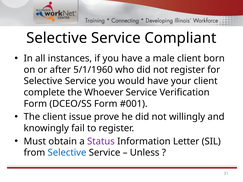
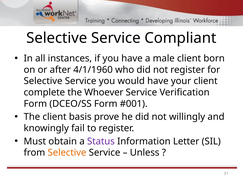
5/1/1960: 5/1/1960 -> 4/1/1960
issue: issue -> basis
Selective at (67, 153) colour: blue -> orange
